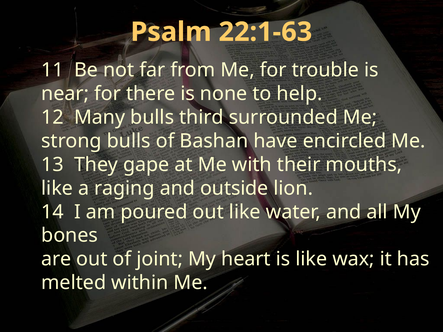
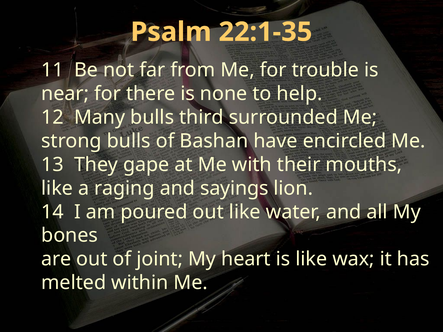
22:1-63: 22:1-63 -> 22:1-35
outside: outside -> sayings
